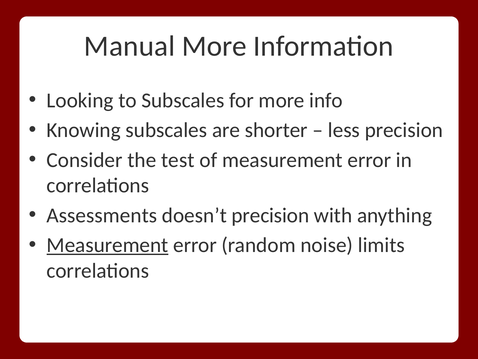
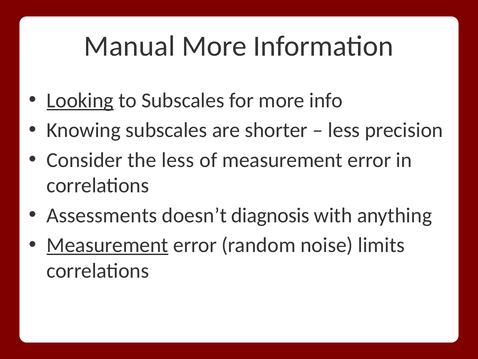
Looking underline: none -> present
the test: test -> less
doesn’t precision: precision -> diagnosis
